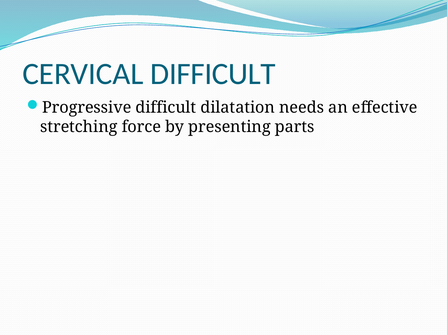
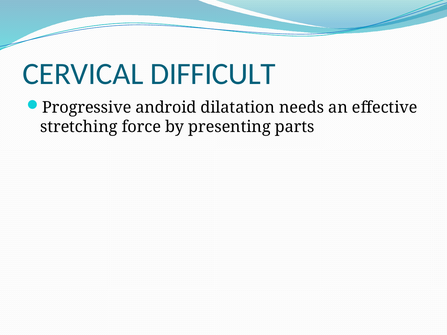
Progressive difficult: difficult -> android
